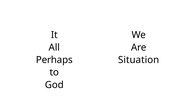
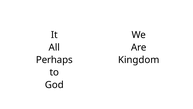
Situation: Situation -> Kingdom
